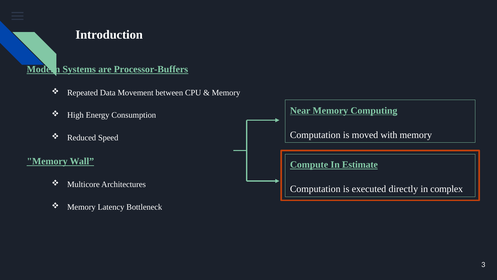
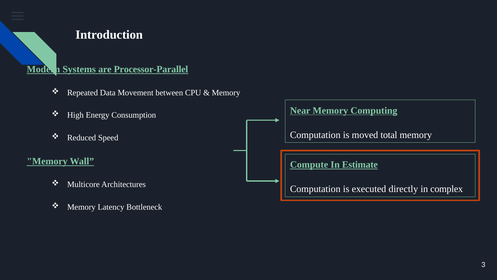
Processor-Buffers: Processor-Buffers -> Processor-Parallel
with: with -> total
